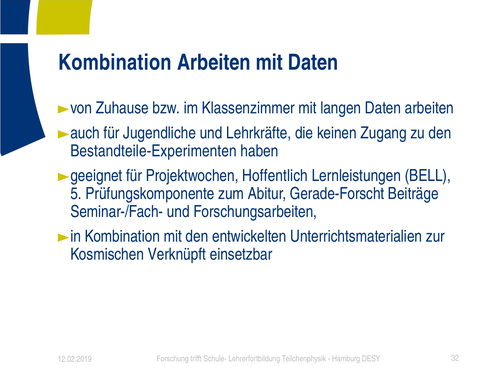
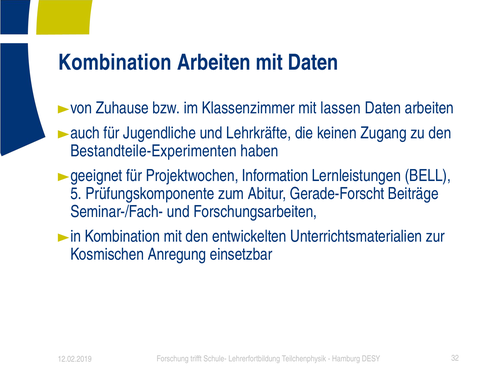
langen: langen -> lassen
Hoffentlich: Hoffentlich -> Information
Verknüpft: Verknüpft -> Anregung
